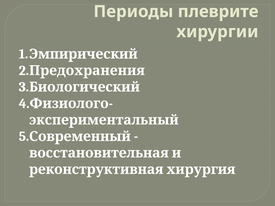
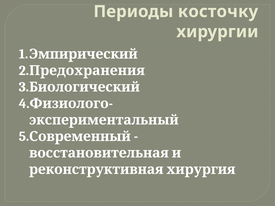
плеврите: плеврите -> косточку
